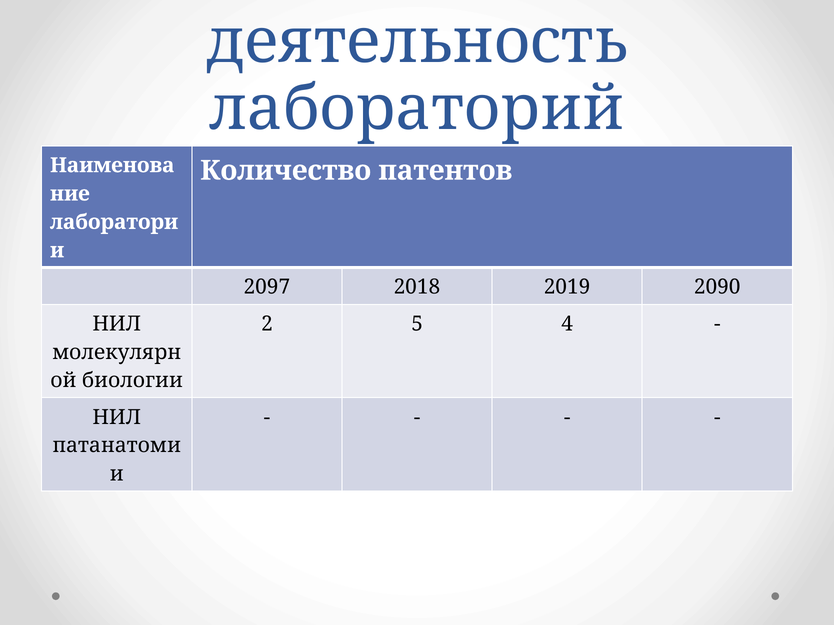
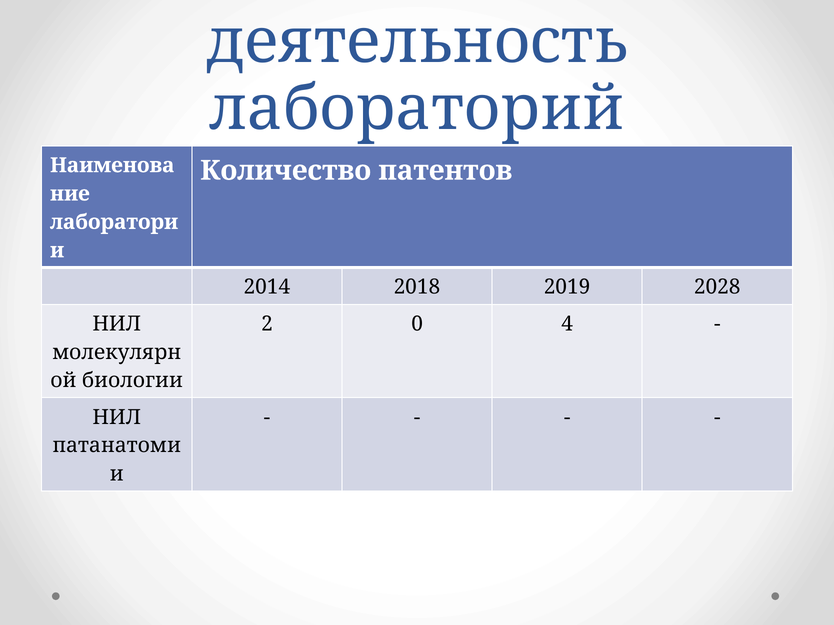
2097: 2097 -> 2014
2090: 2090 -> 2028
5: 5 -> 0
